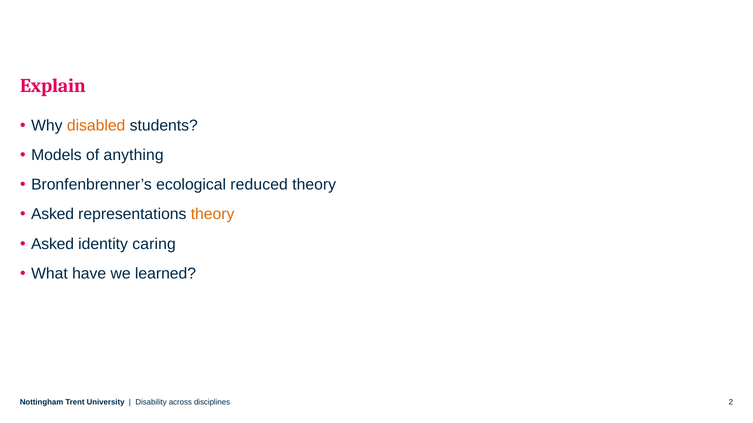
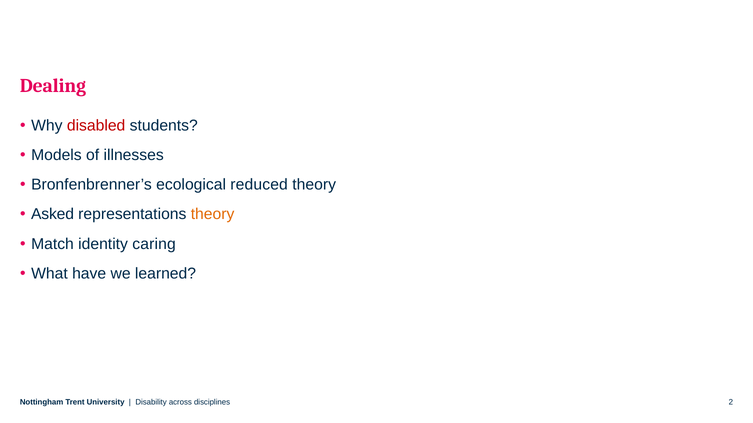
Explain: Explain -> Dealing
disabled colour: orange -> red
anything: anything -> illnesses
Asked at (53, 244): Asked -> Match
